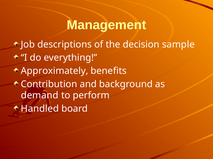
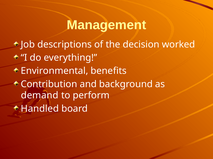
sample: sample -> worked
Approximately: Approximately -> Environmental
